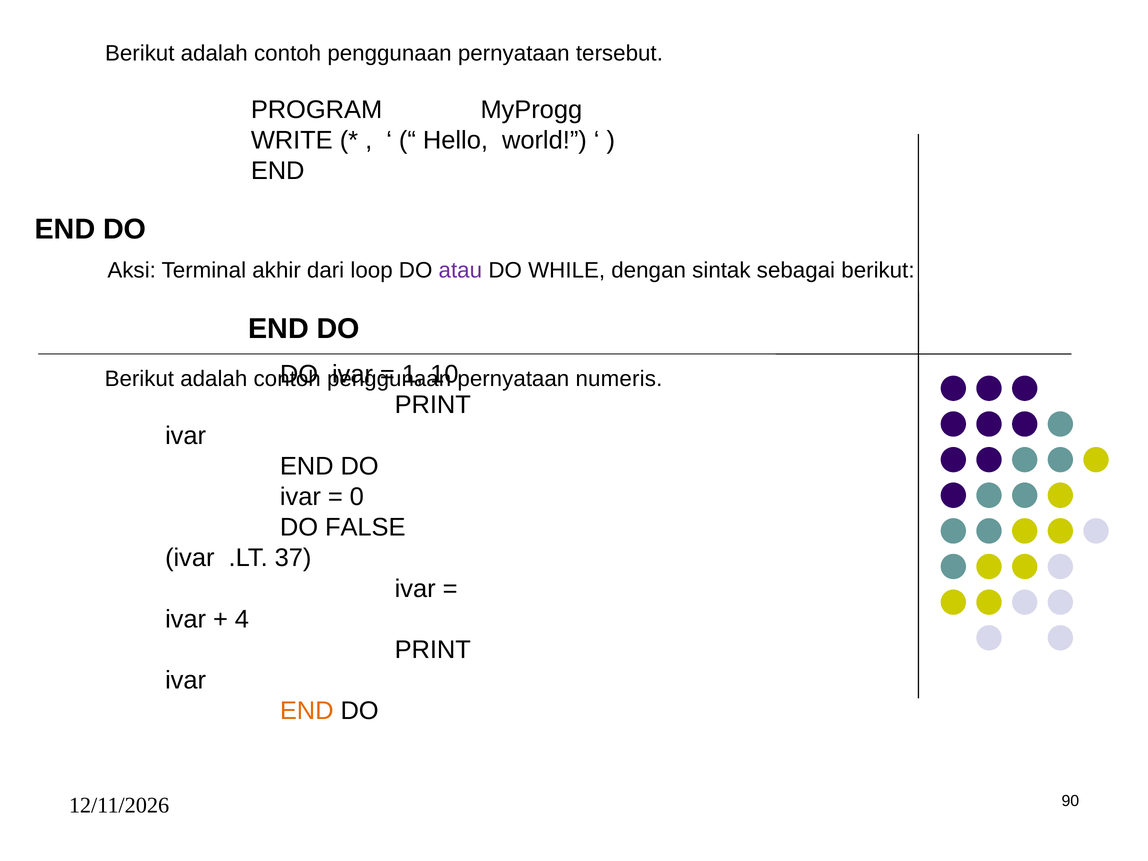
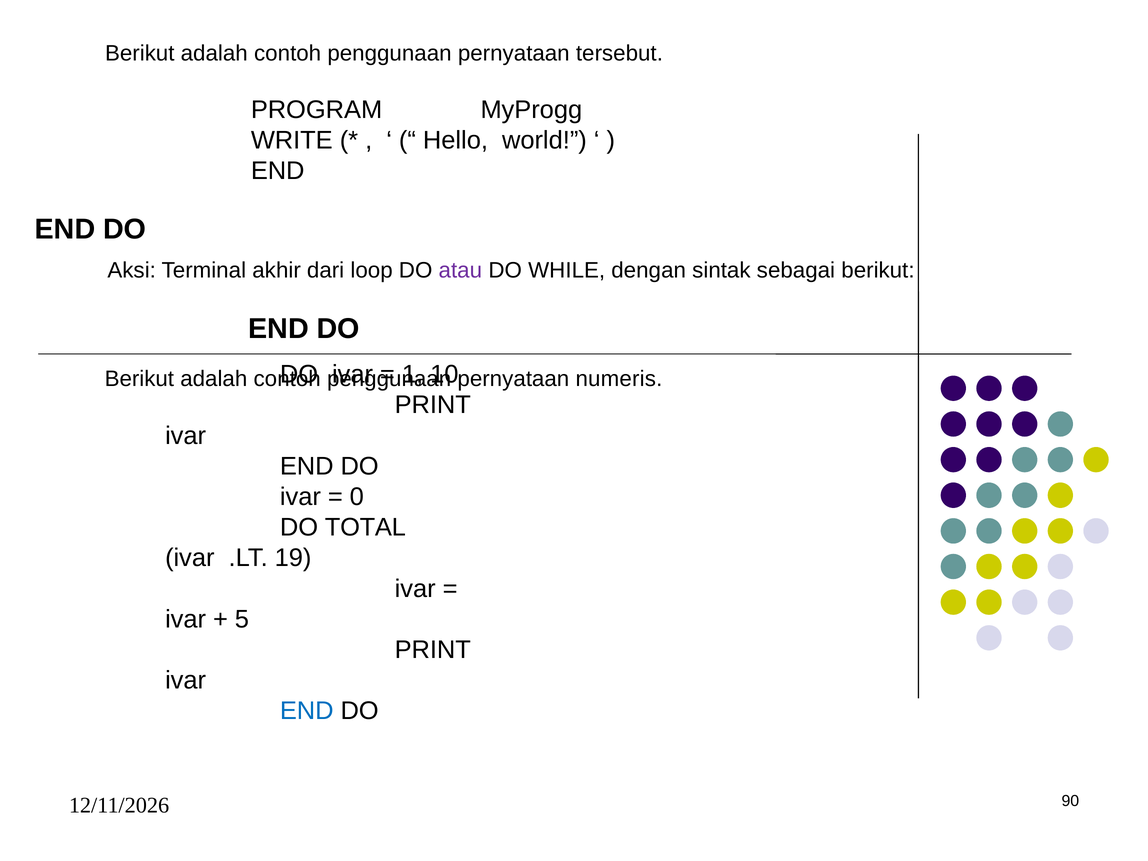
FALSE: FALSE -> TOTAL
37: 37 -> 19
4: 4 -> 5
END at (307, 711) colour: orange -> blue
